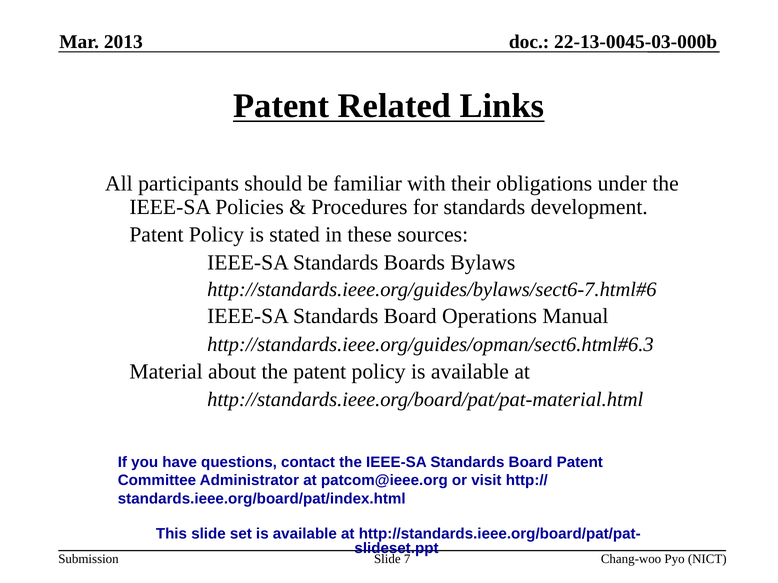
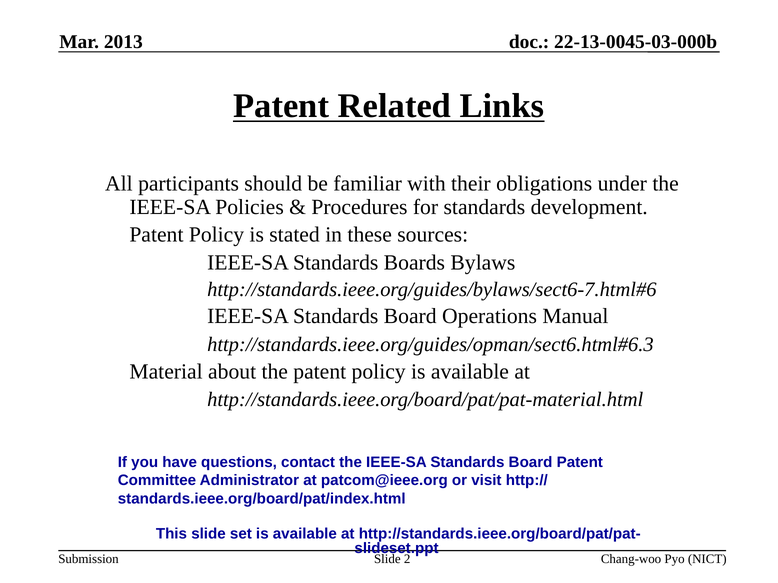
7: 7 -> 2
